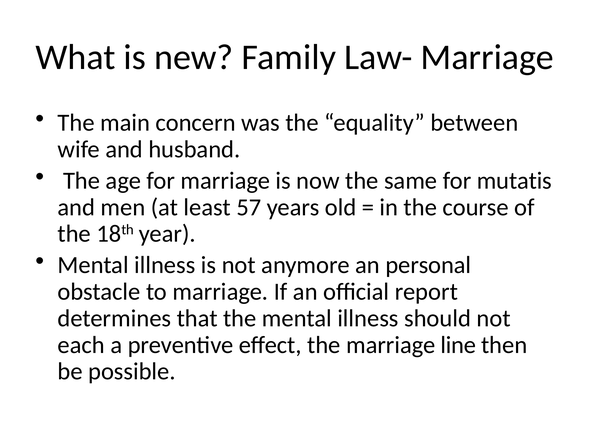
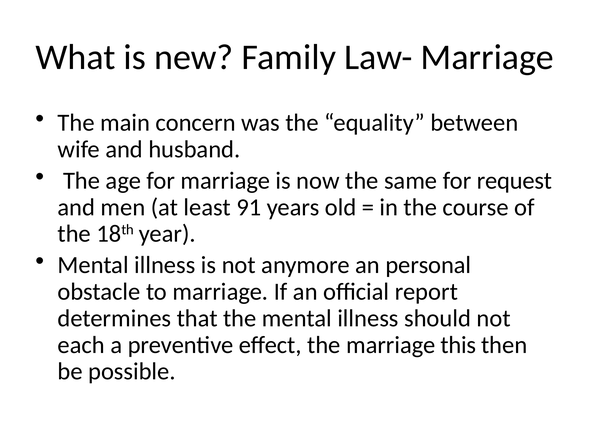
mutatis: mutatis -> request
57: 57 -> 91
line: line -> this
